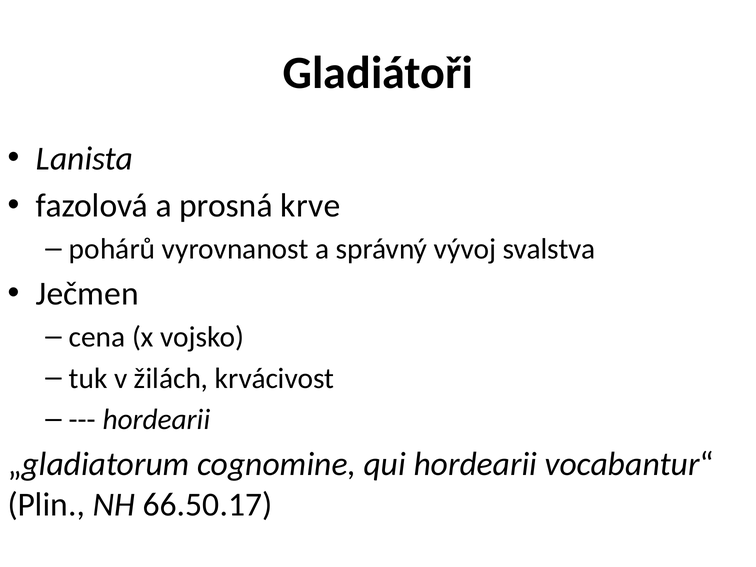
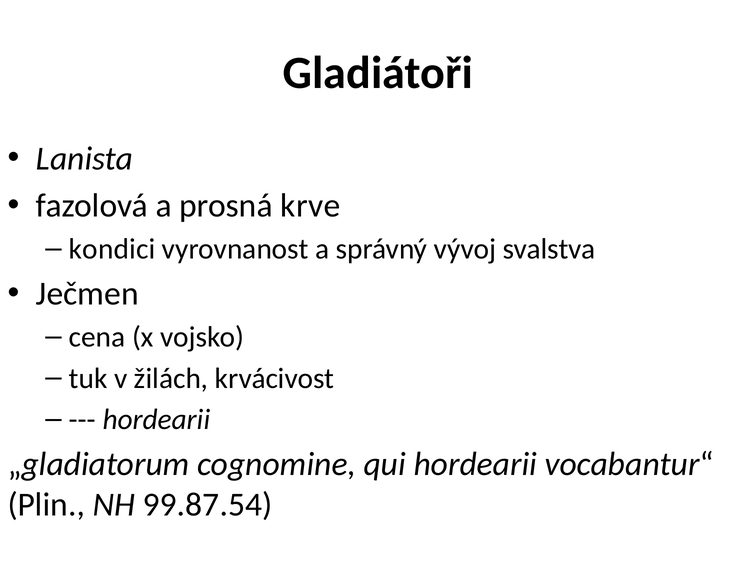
pohárů: pohárů -> kondici
66.50.17: 66.50.17 -> 99.87.54
